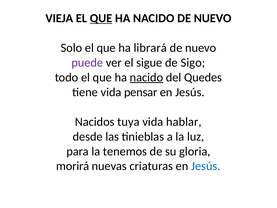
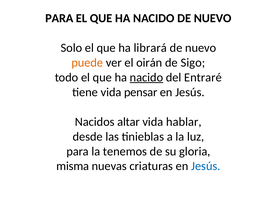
VIEJA at (59, 18): VIEJA -> PARA
QUE at (101, 18) underline: present -> none
puede colour: purple -> orange
sigue: sigue -> oirán
Quedes: Quedes -> Entraré
tuya: tuya -> altar
morirá: morirá -> misma
